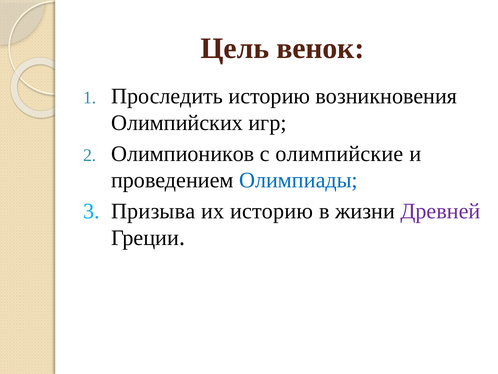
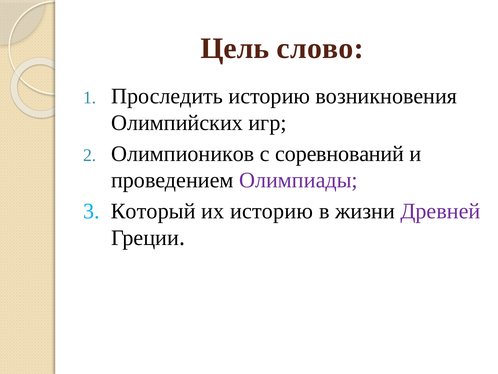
венок: венок -> слово
олимпийские: олимпийские -> соревнований
Олимпиады colour: blue -> purple
Призыва: Призыва -> Который
